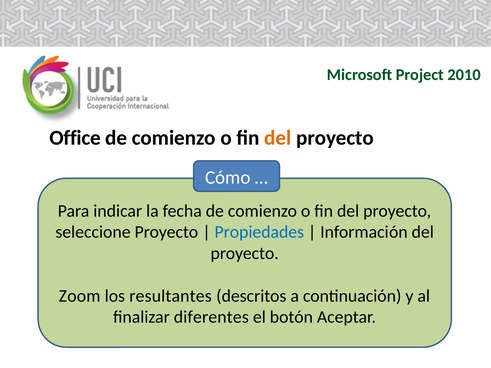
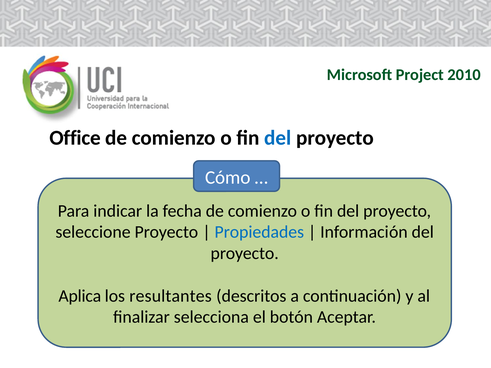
del at (278, 138) colour: orange -> blue
Zoom: Zoom -> Aplica
diferentes: diferentes -> selecciona
